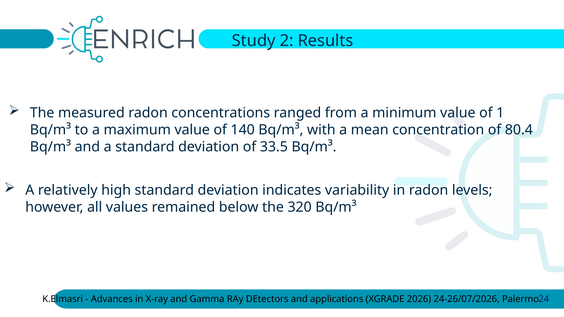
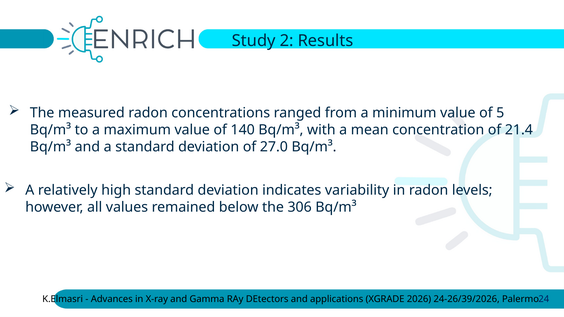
1: 1 -> 5
80.4: 80.4 -> 21.4
33.5: 33.5 -> 27.0
320: 320 -> 306
24-26/07/2026: 24-26/07/2026 -> 24-26/39/2026
